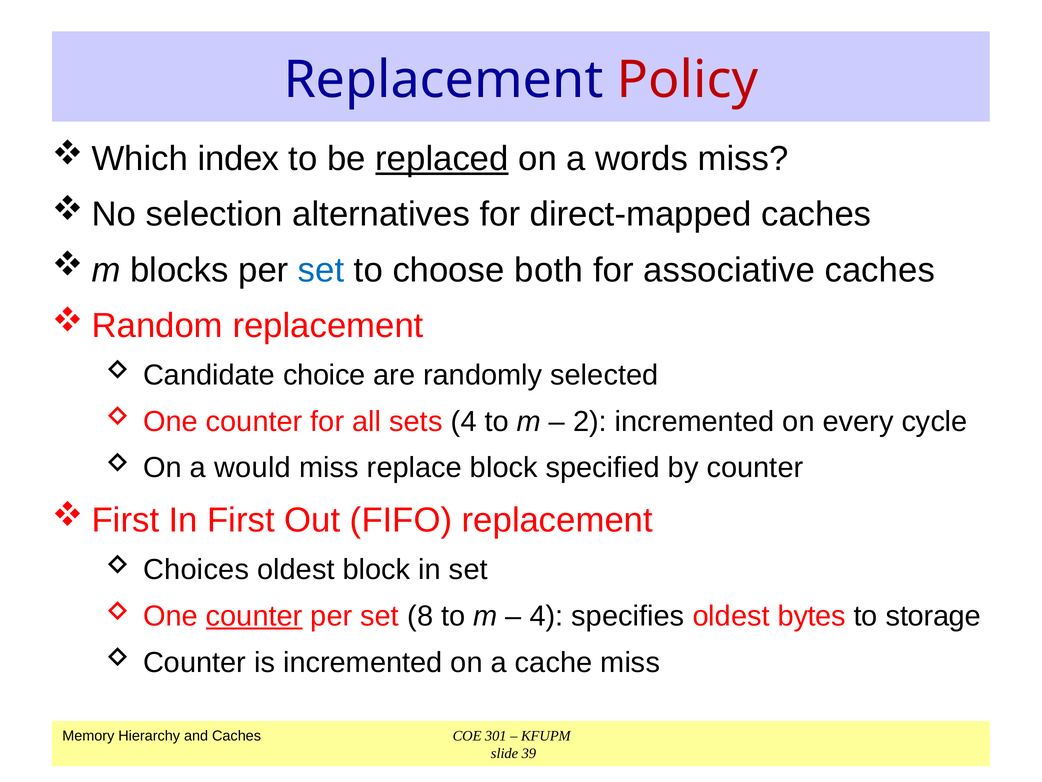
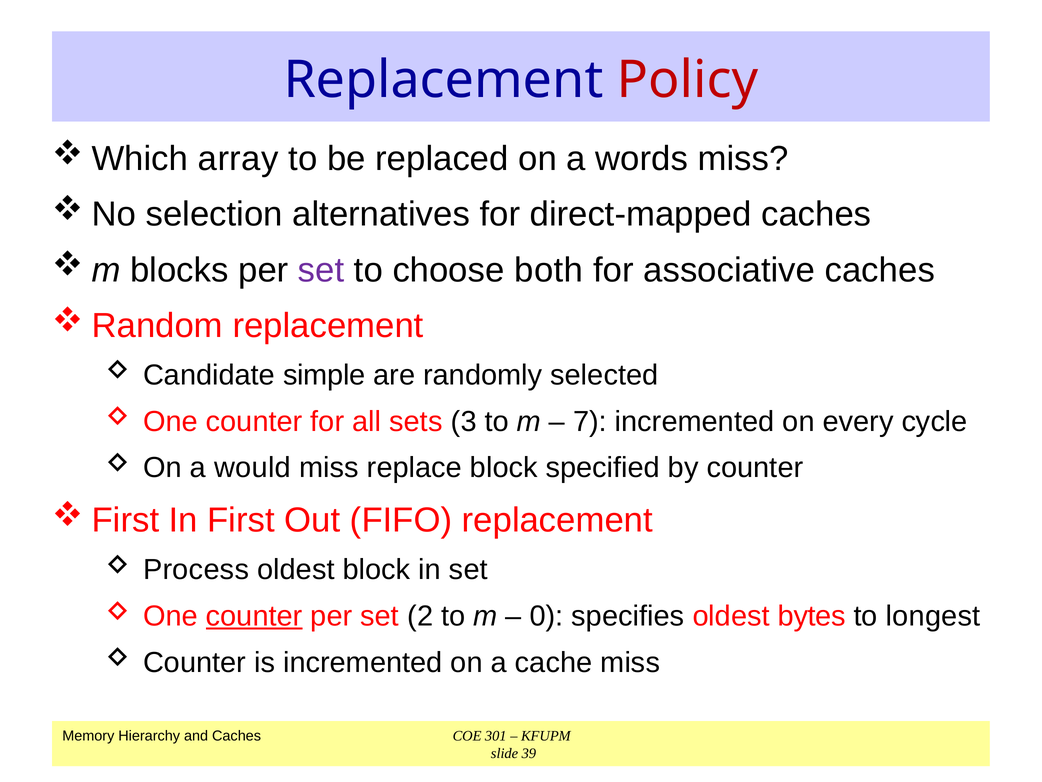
index: index -> array
replaced underline: present -> none
set at (321, 270) colour: blue -> purple
choice: choice -> simple
sets 4: 4 -> 3
2: 2 -> 7
Choices: Choices -> Process
8: 8 -> 2
4 at (546, 616): 4 -> 0
storage: storage -> longest
